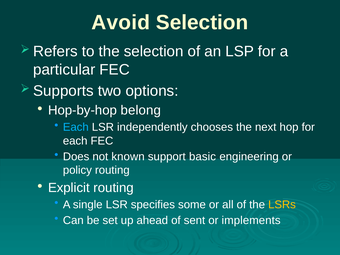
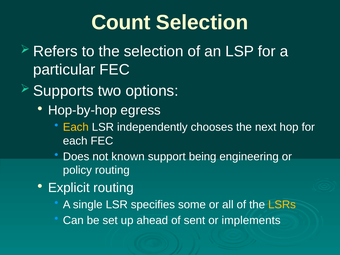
Avoid: Avoid -> Count
belong: belong -> egress
Each at (76, 127) colour: light blue -> yellow
basic: basic -> being
